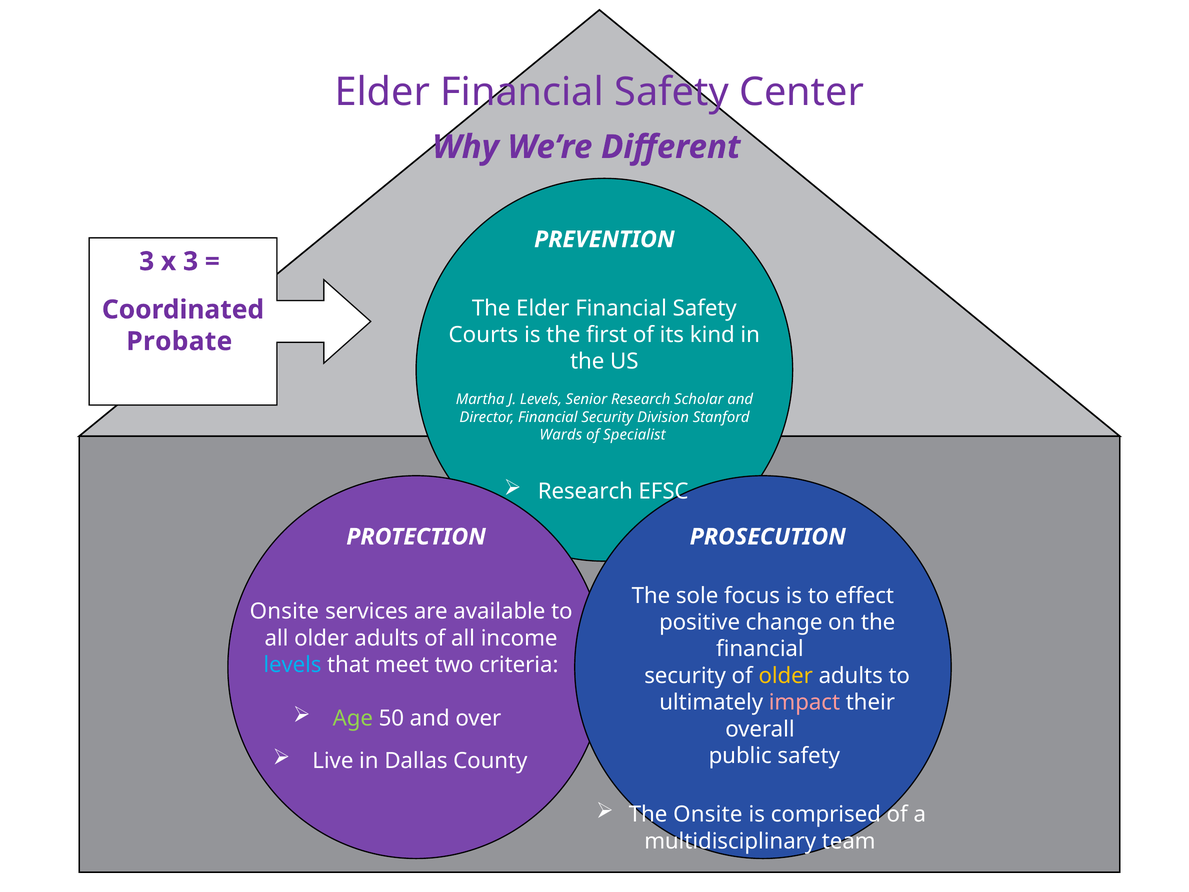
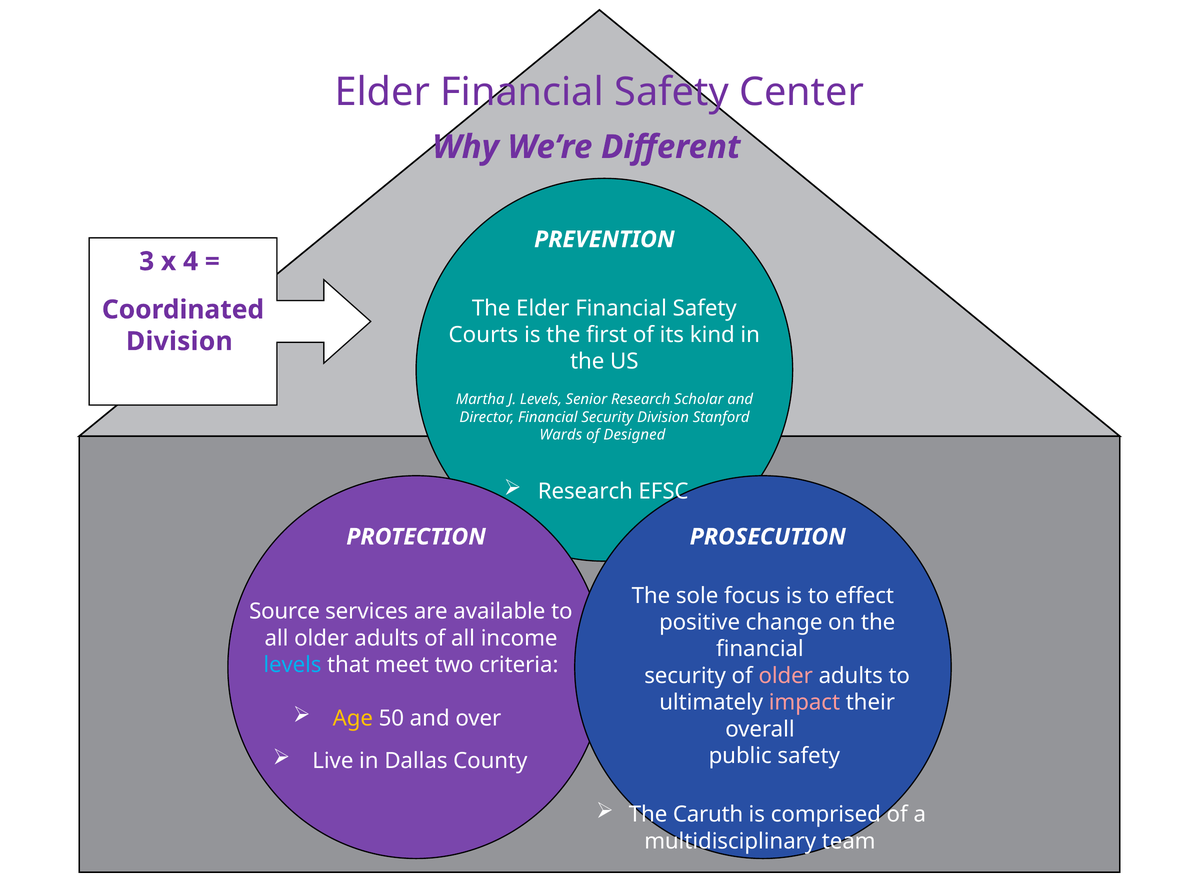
x 3: 3 -> 4
Probate at (179, 341): Probate -> Division
Specialist: Specialist -> Designed
Onsite at (284, 611): Onsite -> Source
older at (786, 676) colour: yellow -> pink
Age colour: light green -> yellow
The Onsite: Onsite -> Caruth
